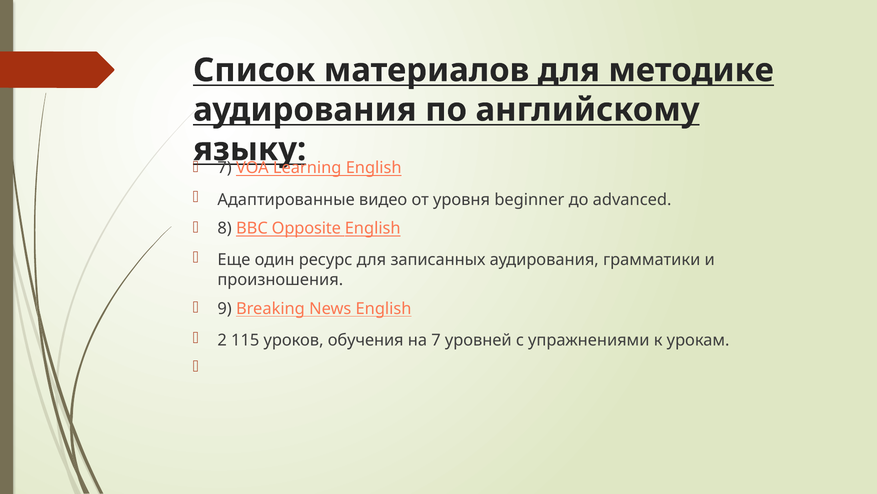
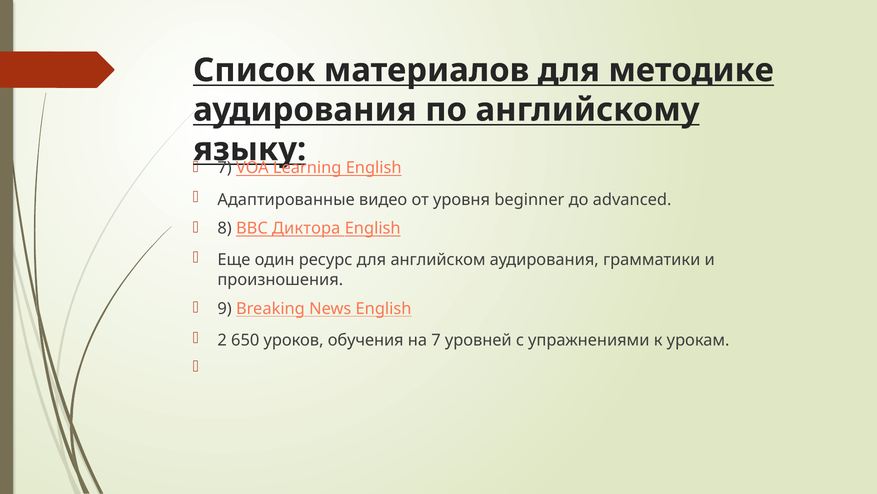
Opposite: Opposite -> Диктора
записанных: записанных -> английском
115: 115 -> 650
